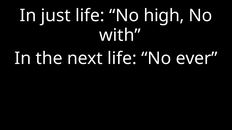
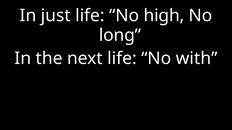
with: with -> long
ever: ever -> with
